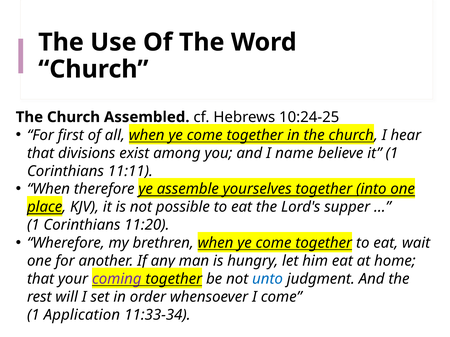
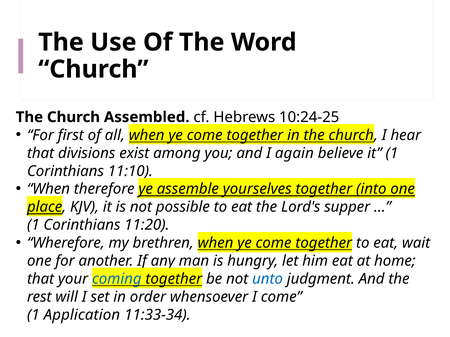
name: name -> again
11:11: 11:11 -> 11:10
coming colour: purple -> blue
